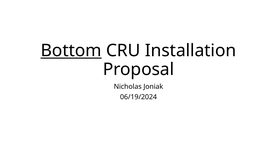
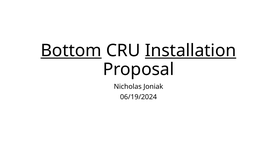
Installation underline: none -> present
